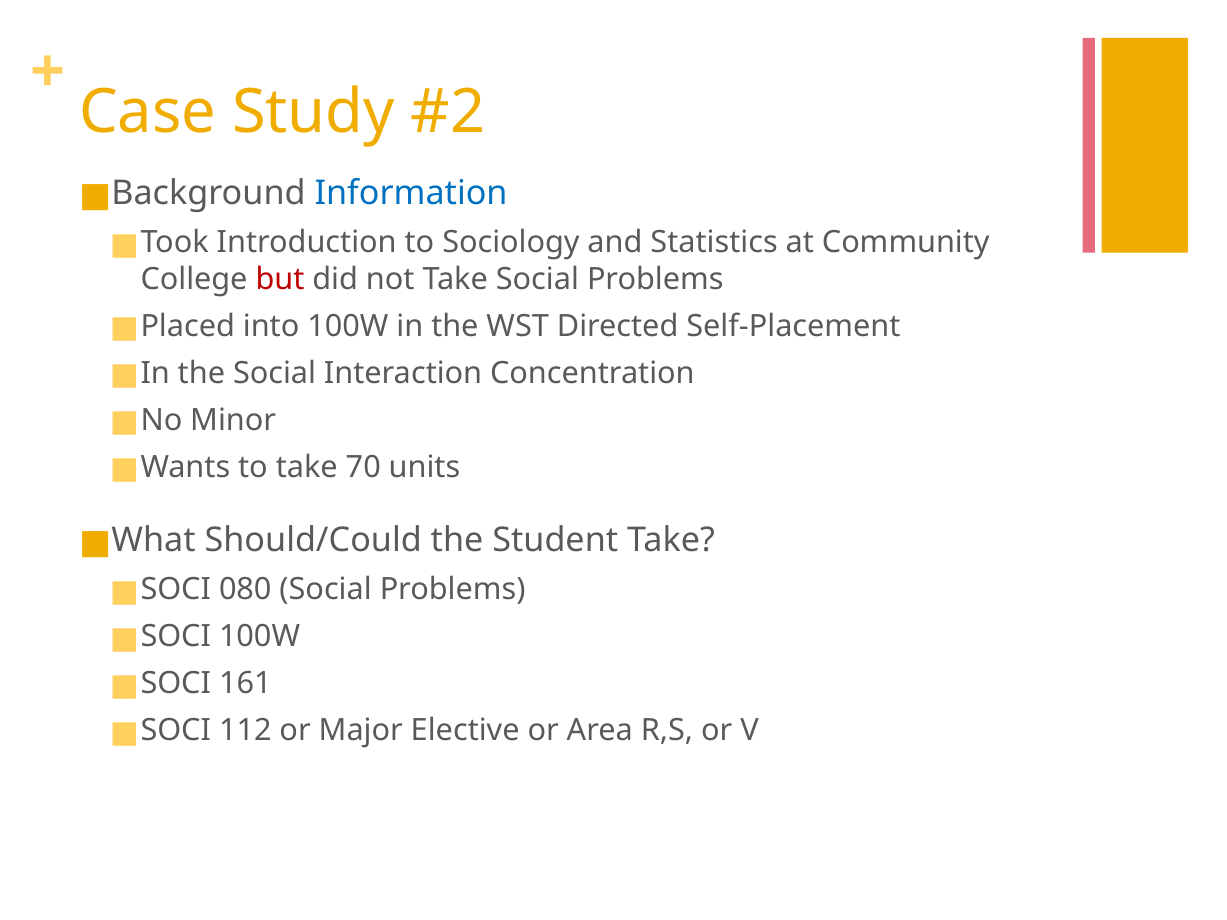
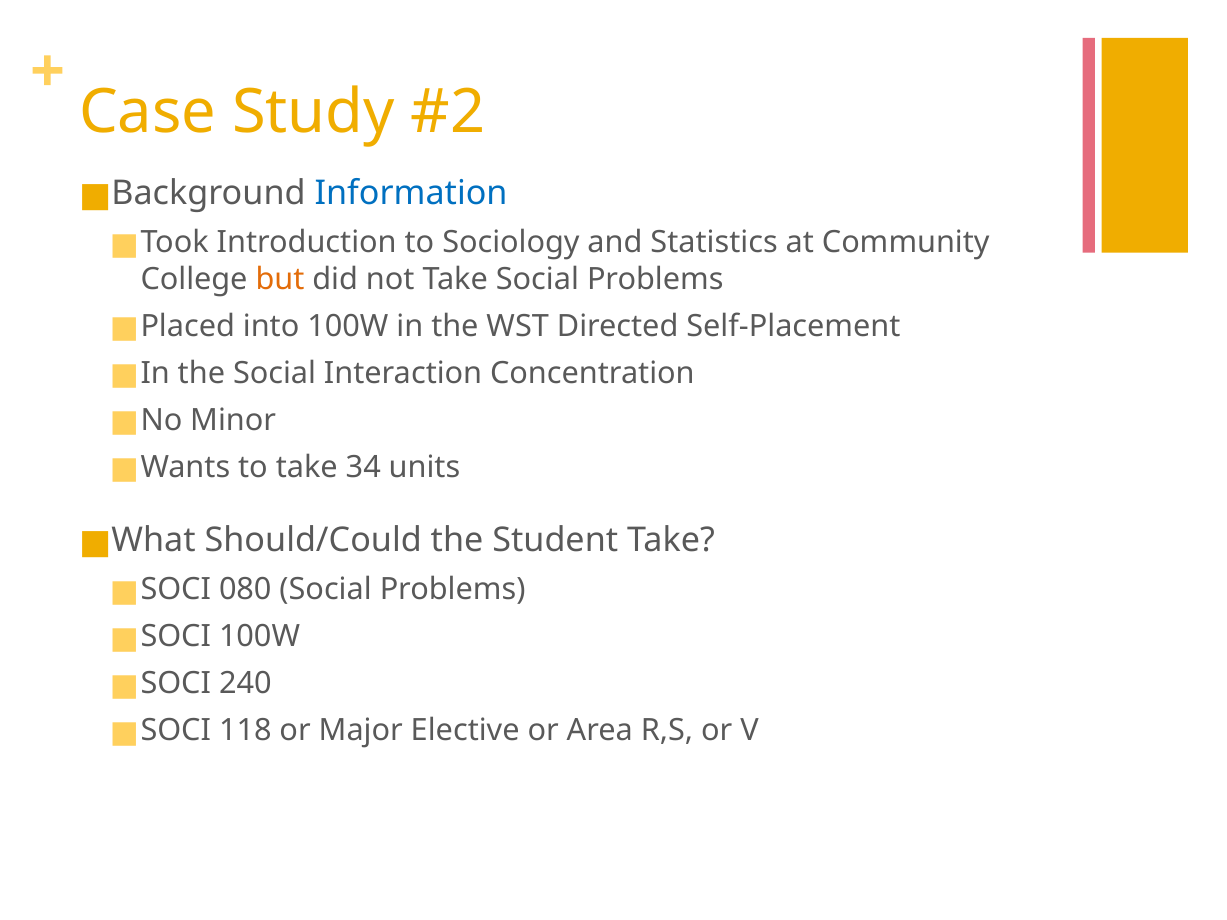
but colour: red -> orange
70: 70 -> 34
161: 161 -> 240
112: 112 -> 118
